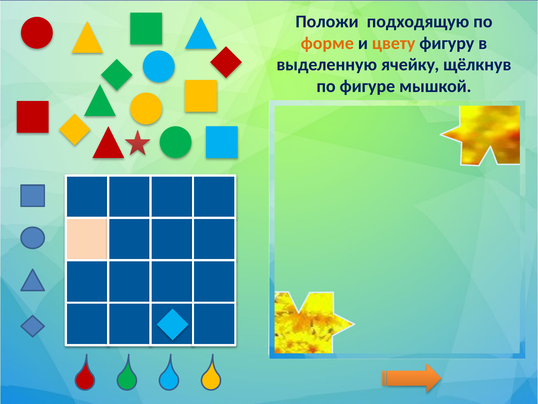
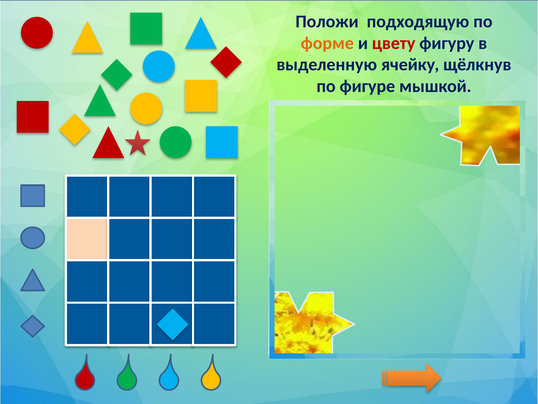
цвету colour: orange -> red
